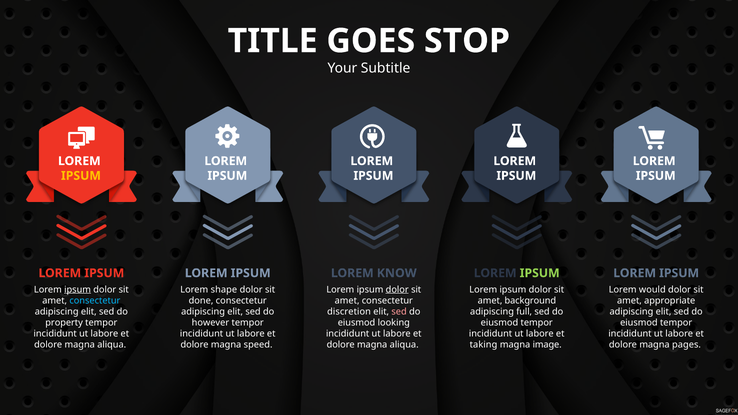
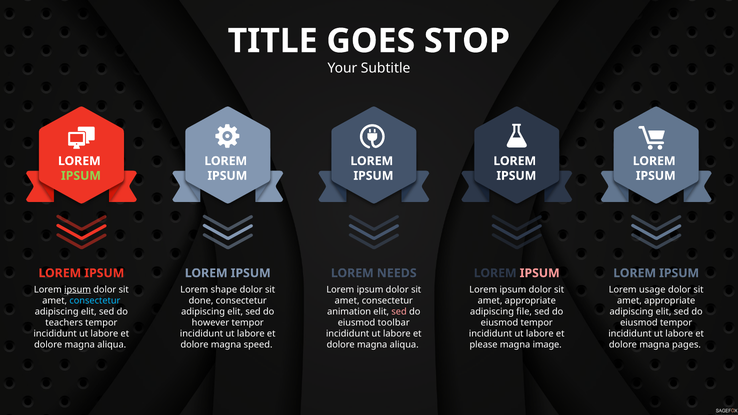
IPSUM at (81, 176) colour: yellow -> light green
KNOW: KNOW -> NEEDS
IPSUM at (540, 273) colour: light green -> pink
dolor at (397, 290) underline: present -> none
would: would -> usage
background at (530, 301): background -> appropriate
discretion: discretion -> animation
full: full -> file
property: property -> teachers
looking: looking -> toolbar
taking: taking -> please
